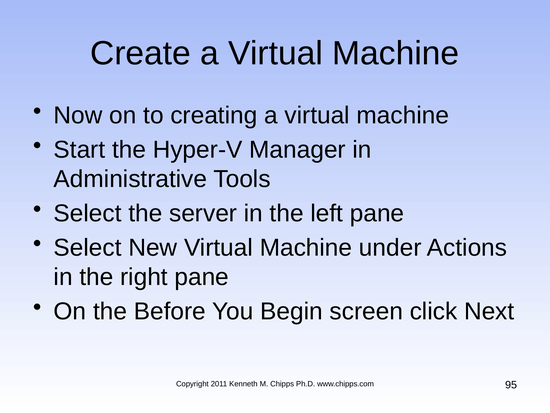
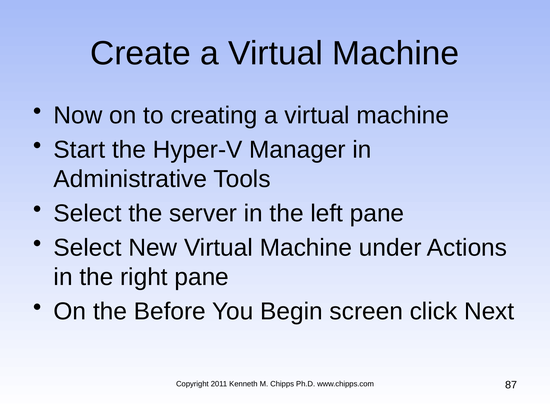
95: 95 -> 87
